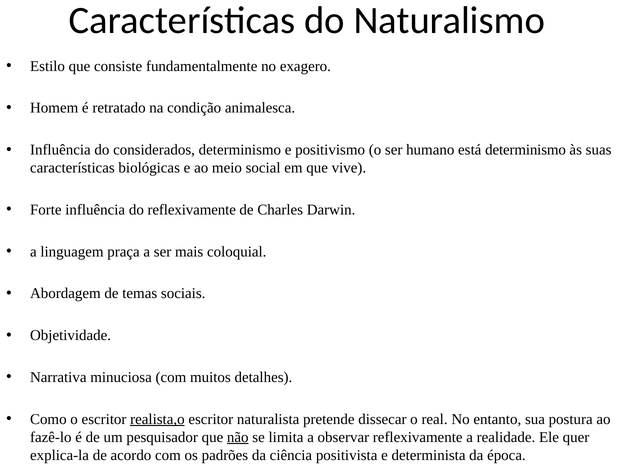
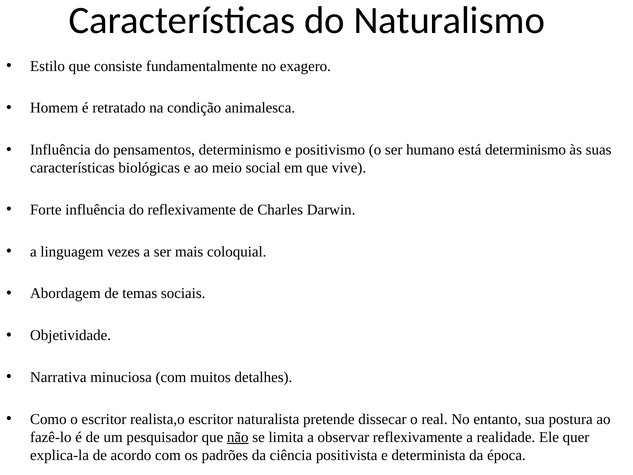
considerados: considerados -> pensamentos
praça: praça -> vezes
realista,o underline: present -> none
